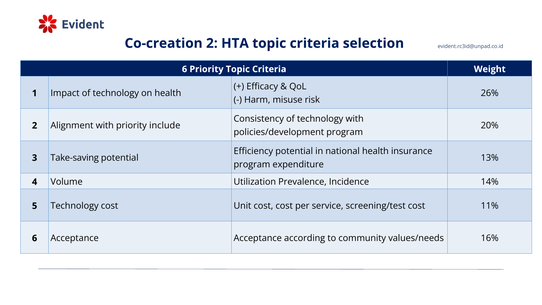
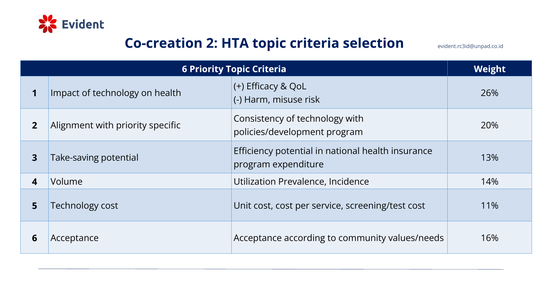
include: include -> specific
